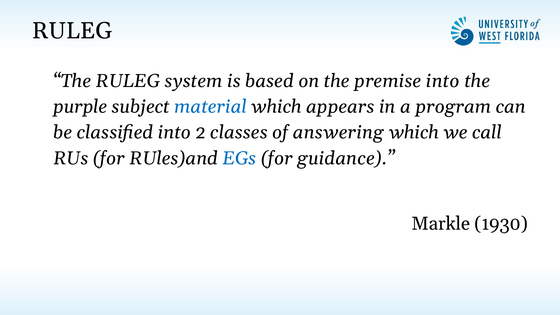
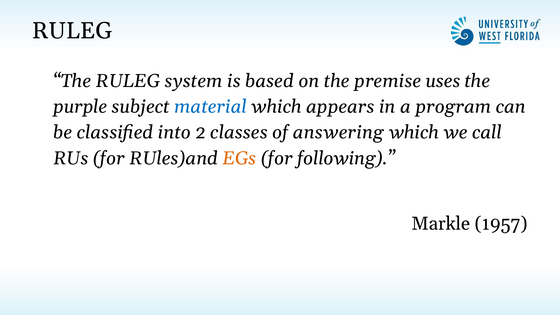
premise into: into -> uses
EGs colour: blue -> orange
guidance: guidance -> following
1930: 1930 -> 1957
